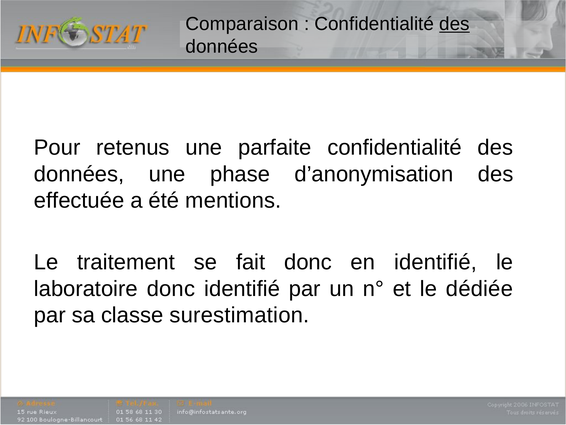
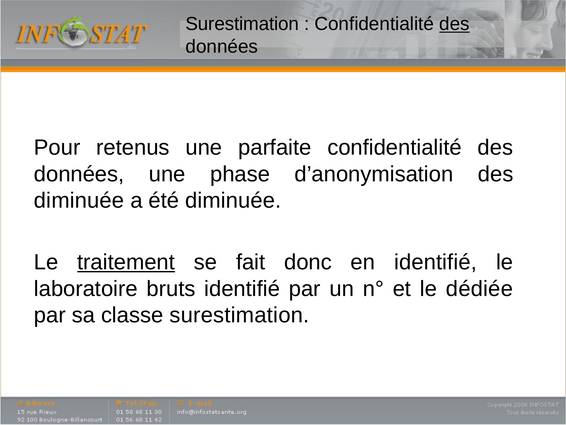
Comparaison at (242, 24): Comparaison -> Surestimation
effectuée at (79, 200): effectuée -> diminuée
été mentions: mentions -> diminuée
traitement underline: none -> present
laboratoire donc: donc -> bruts
